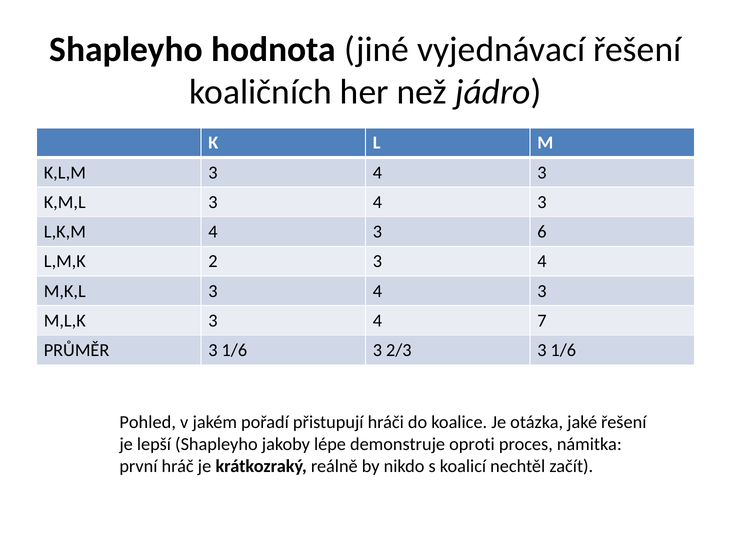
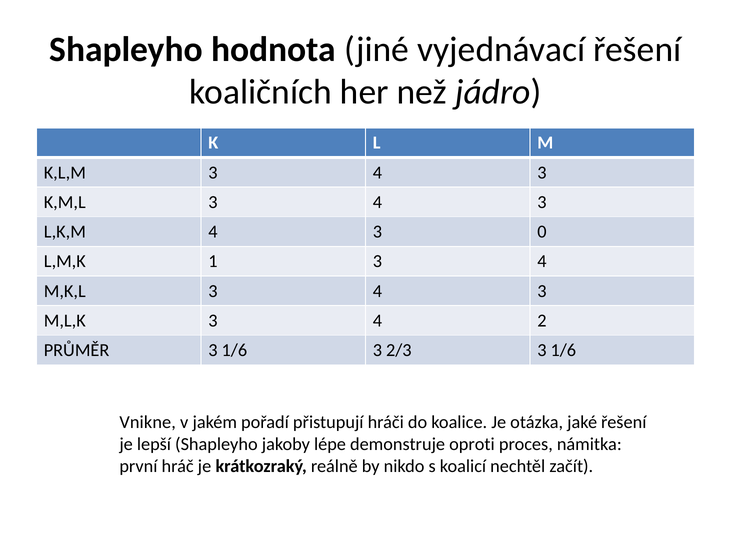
6: 6 -> 0
2: 2 -> 1
7: 7 -> 2
Pohled: Pohled -> Vnikne
